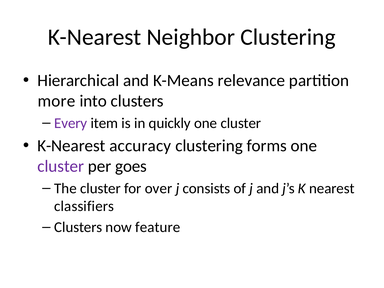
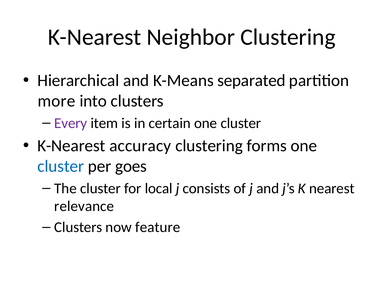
relevance: relevance -> separated
quickly: quickly -> certain
cluster at (61, 166) colour: purple -> blue
over: over -> local
classifiers: classifiers -> relevance
